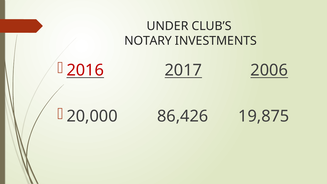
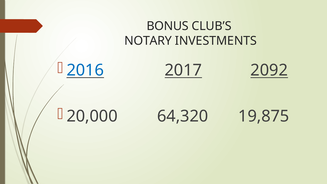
UNDER: UNDER -> BONUS
2016 colour: red -> blue
2006: 2006 -> 2092
86,426: 86,426 -> 64,320
